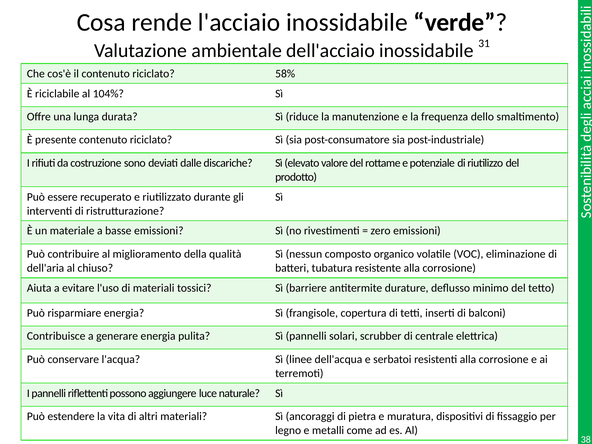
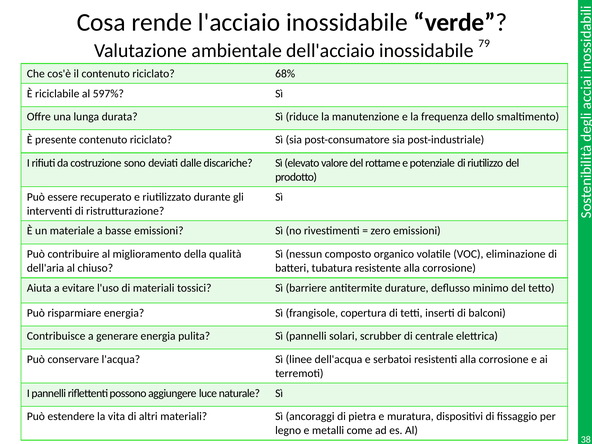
31: 31 -> 79
58%: 58% -> 68%
104%: 104% -> 597%
